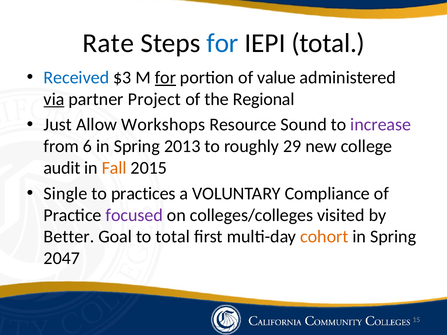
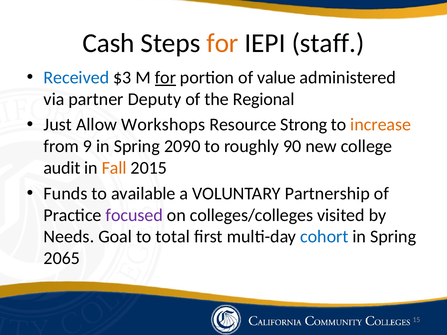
Rate: Rate -> Cash
for at (222, 43) colour: blue -> orange
IEPI total: total -> staff
via underline: present -> none
Project: Project -> Deputy
Sound: Sound -> Strong
increase colour: purple -> orange
6: 6 -> 9
2013: 2013 -> 2090
29: 29 -> 90
Single: Single -> Funds
practices: practices -> available
Compliance: Compliance -> Partnership
Better: Better -> Needs
cohort colour: orange -> blue
2047: 2047 -> 2065
